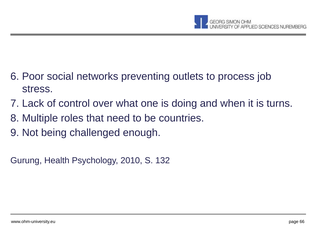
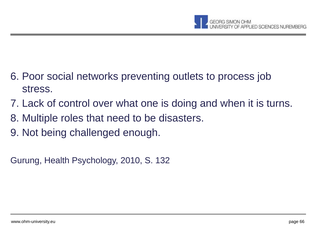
countries: countries -> disasters
